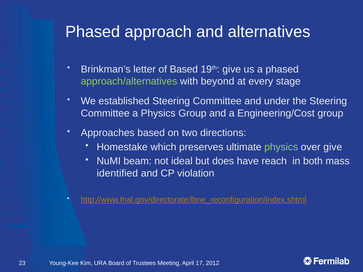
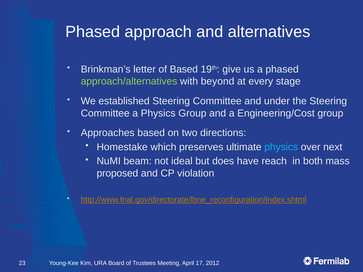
physics at (281, 147) colour: light green -> light blue
over give: give -> next
identified: identified -> proposed
